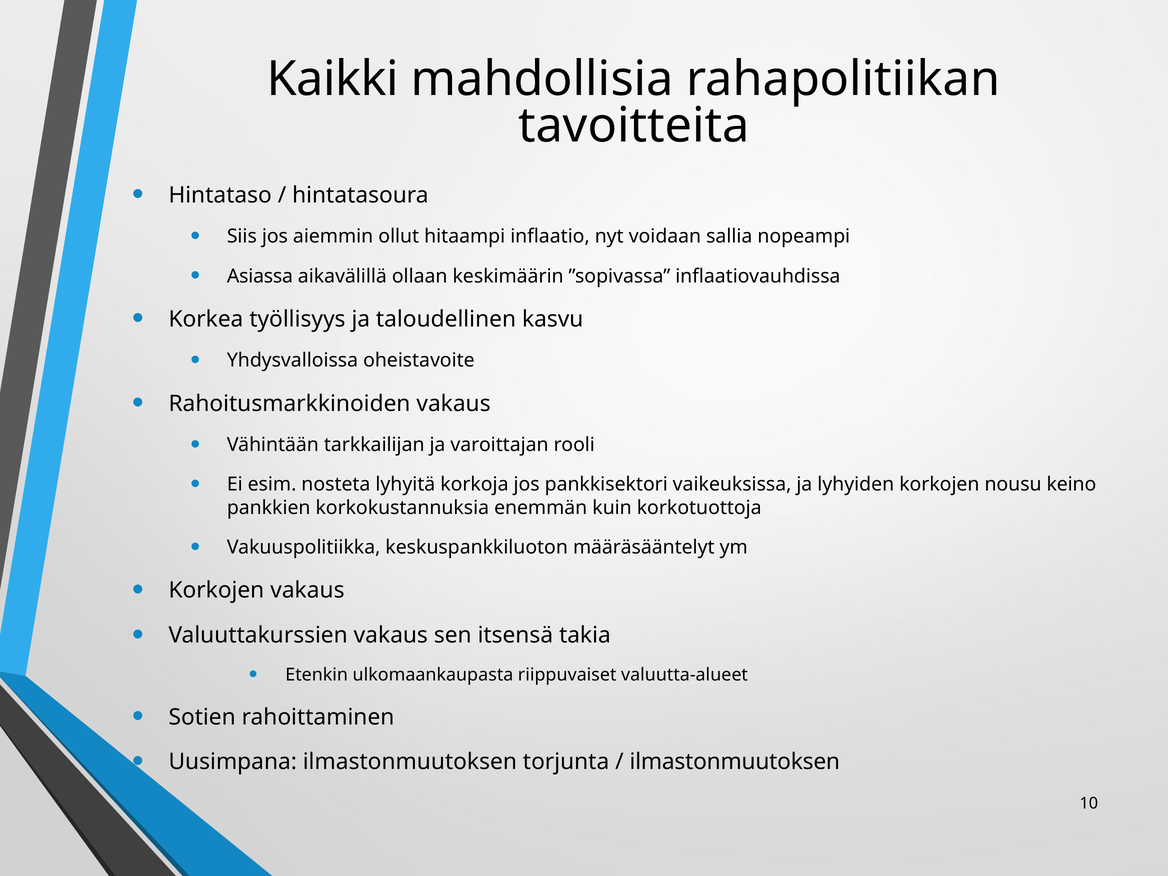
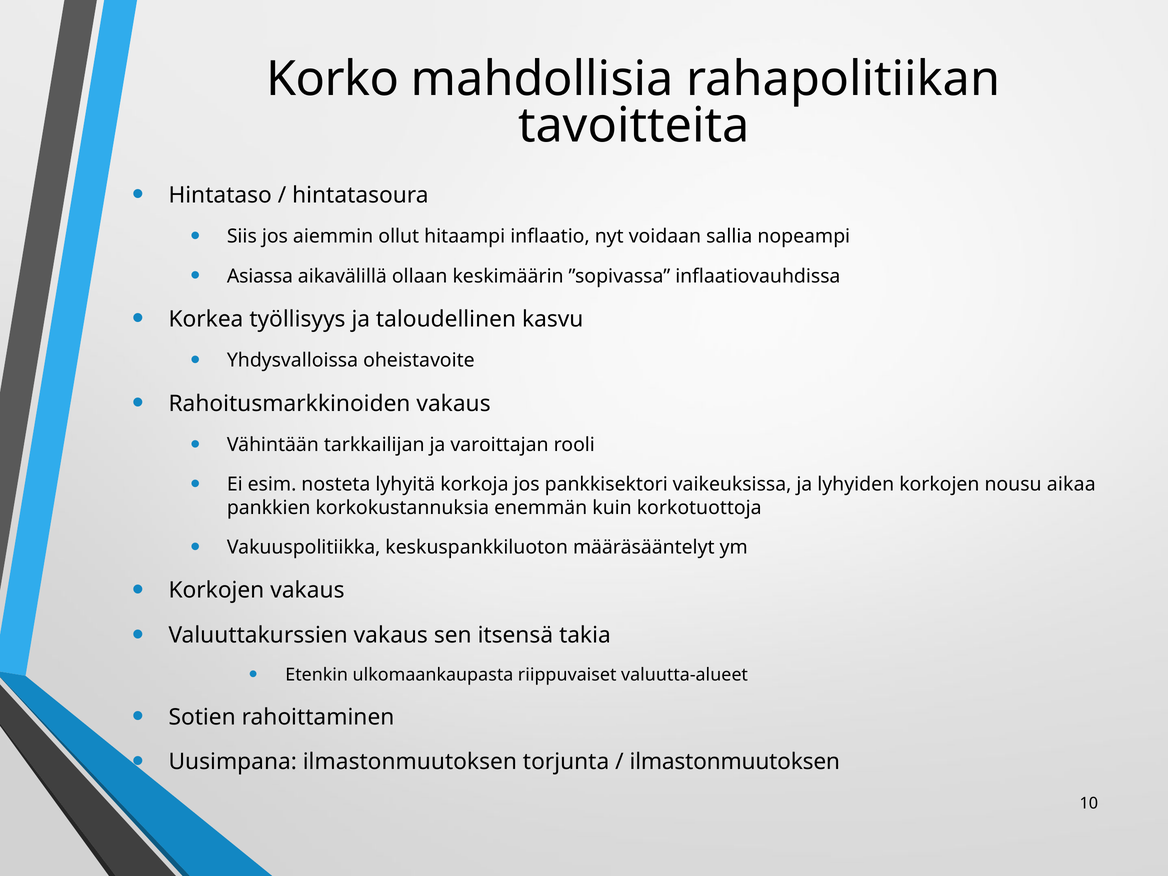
Kaikki: Kaikki -> Korko
keino: keino -> aikaa
